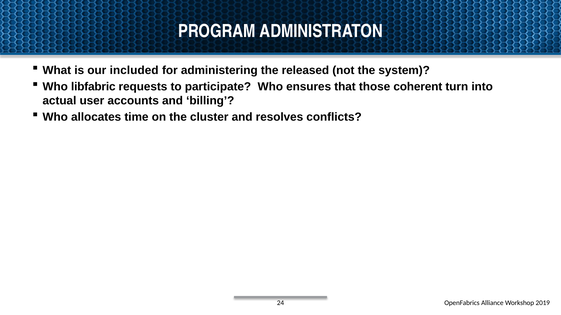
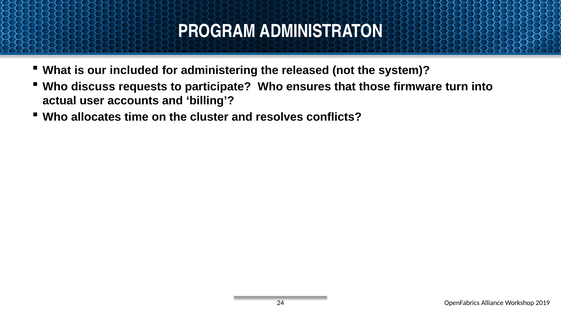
libfabric: libfabric -> discuss
coherent: coherent -> firmware
